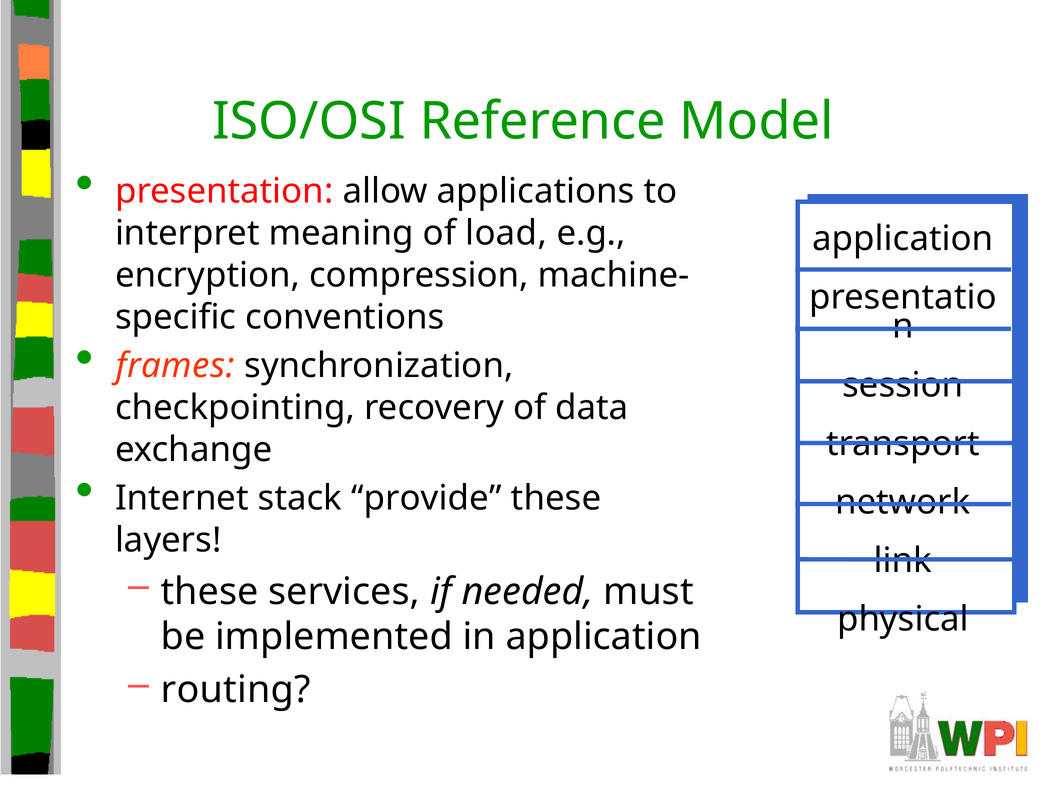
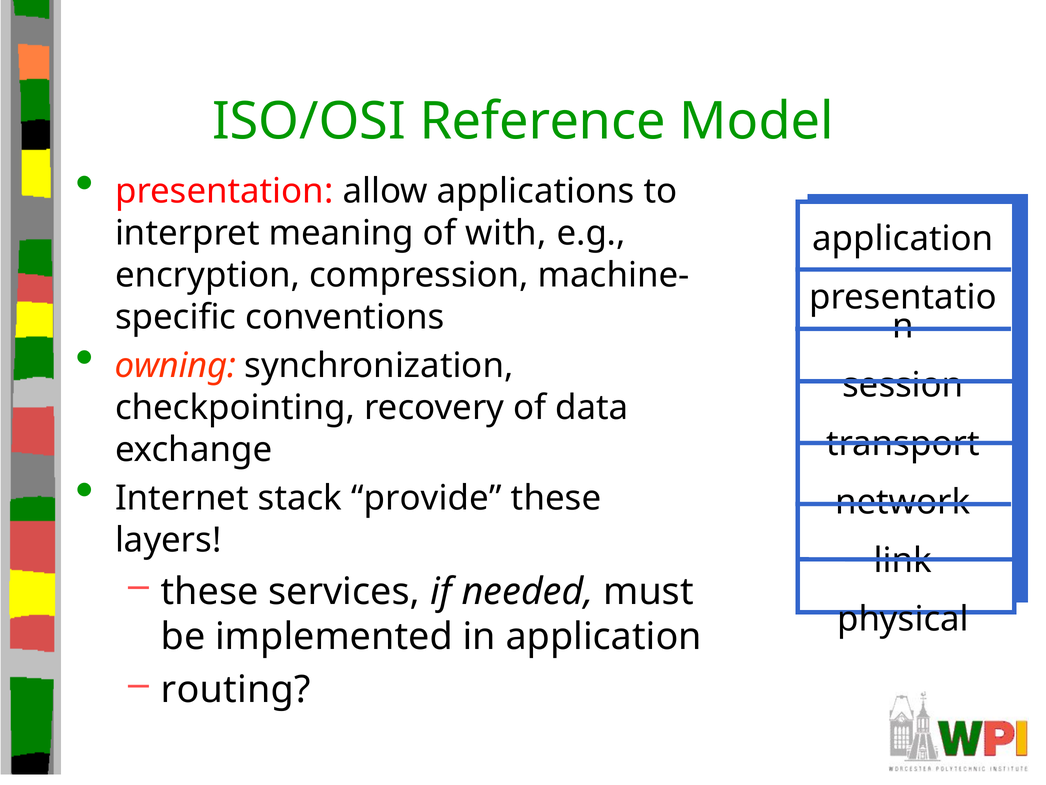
load: load -> with
frames: frames -> owning
